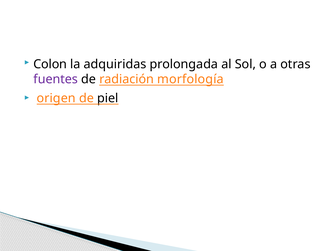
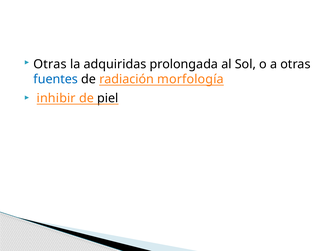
Colon at (50, 64): Colon -> Otras
fuentes colour: purple -> blue
origen: origen -> inhibir
